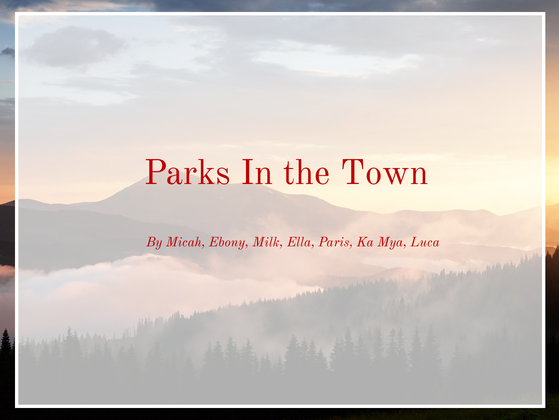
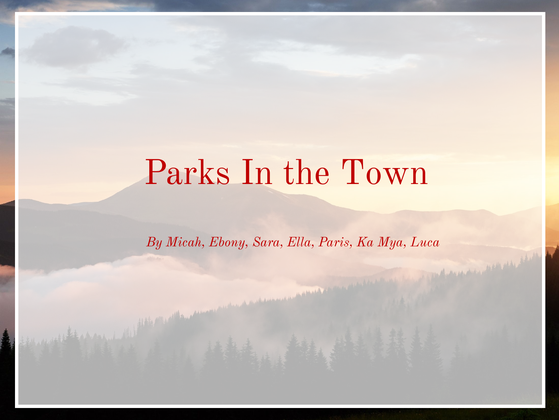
Milk: Milk -> Sara
